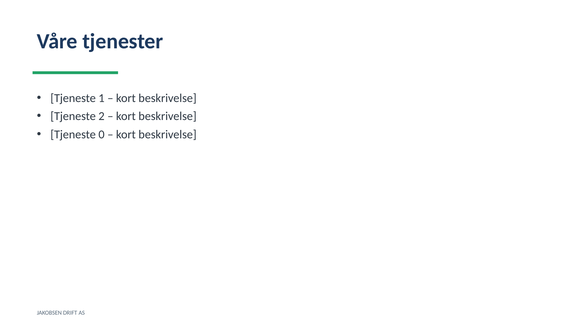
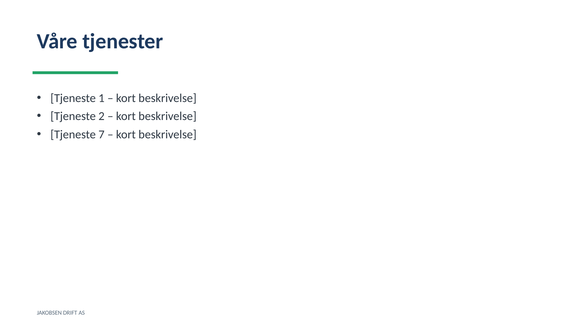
0: 0 -> 7
